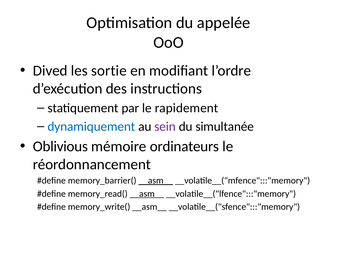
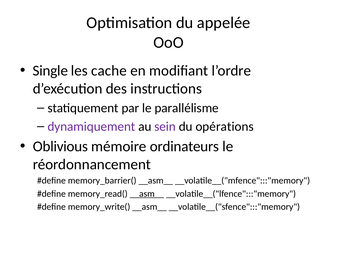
Dived: Dived -> Single
sortie: sortie -> cache
rapidement: rapidement -> parallélisme
dynamiquement colour: blue -> purple
simultanée: simultanée -> opérations
__asm__ at (156, 180) underline: present -> none
